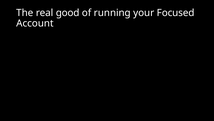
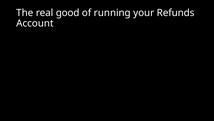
Focused: Focused -> Refunds
